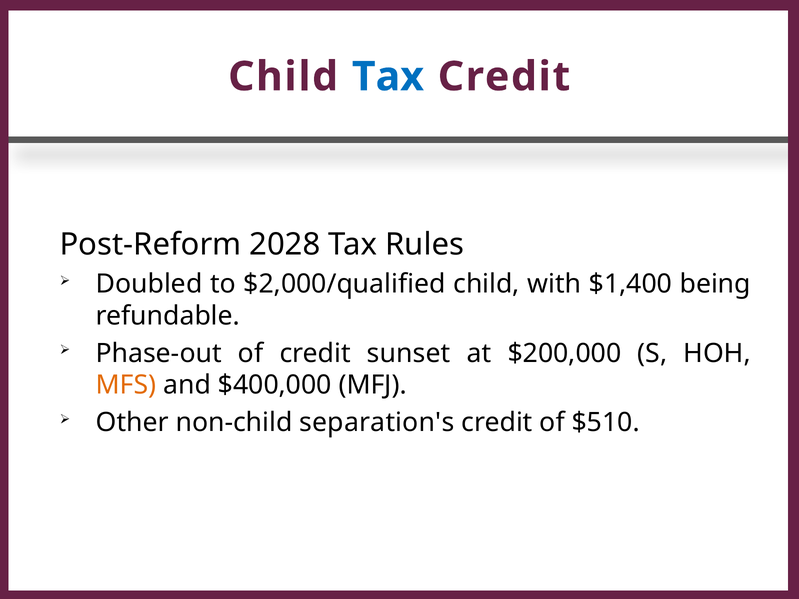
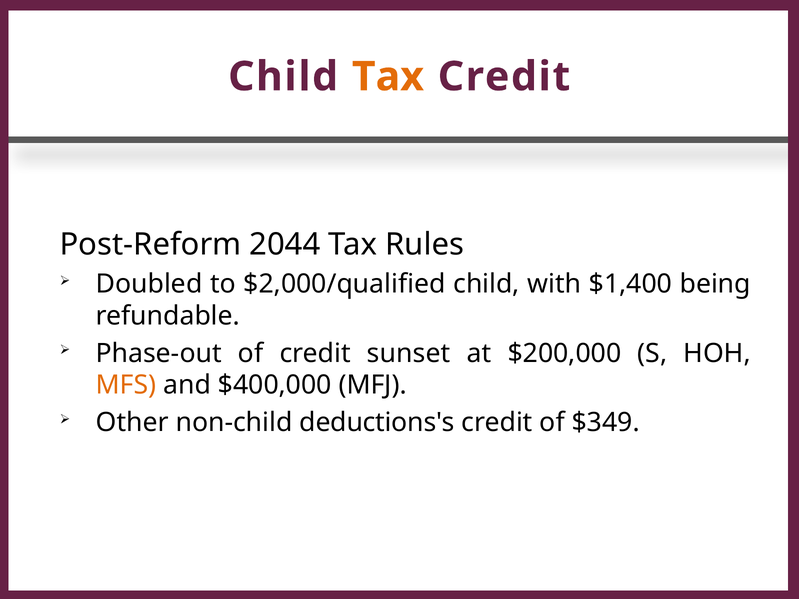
Tax at (388, 77) colour: blue -> orange
2028: 2028 -> 2044
separation's: separation's -> deductions's
$510: $510 -> $349
